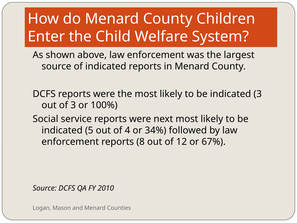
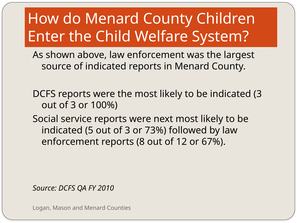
5 out of 4: 4 -> 3
34%: 34% -> 73%
